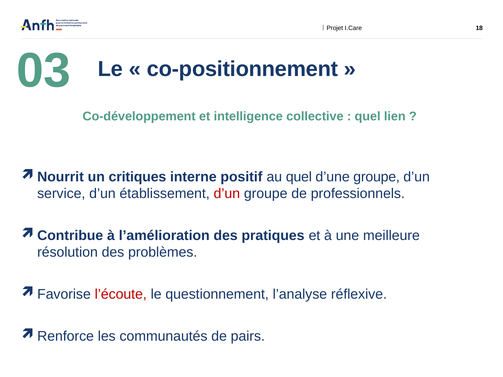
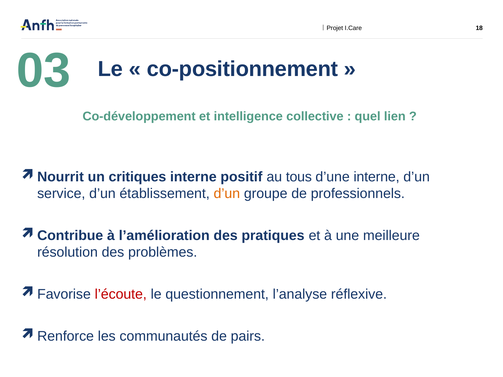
au quel: quel -> tous
d’une groupe: groupe -> interne
d’un at (227, 194) colour: red -> orange
